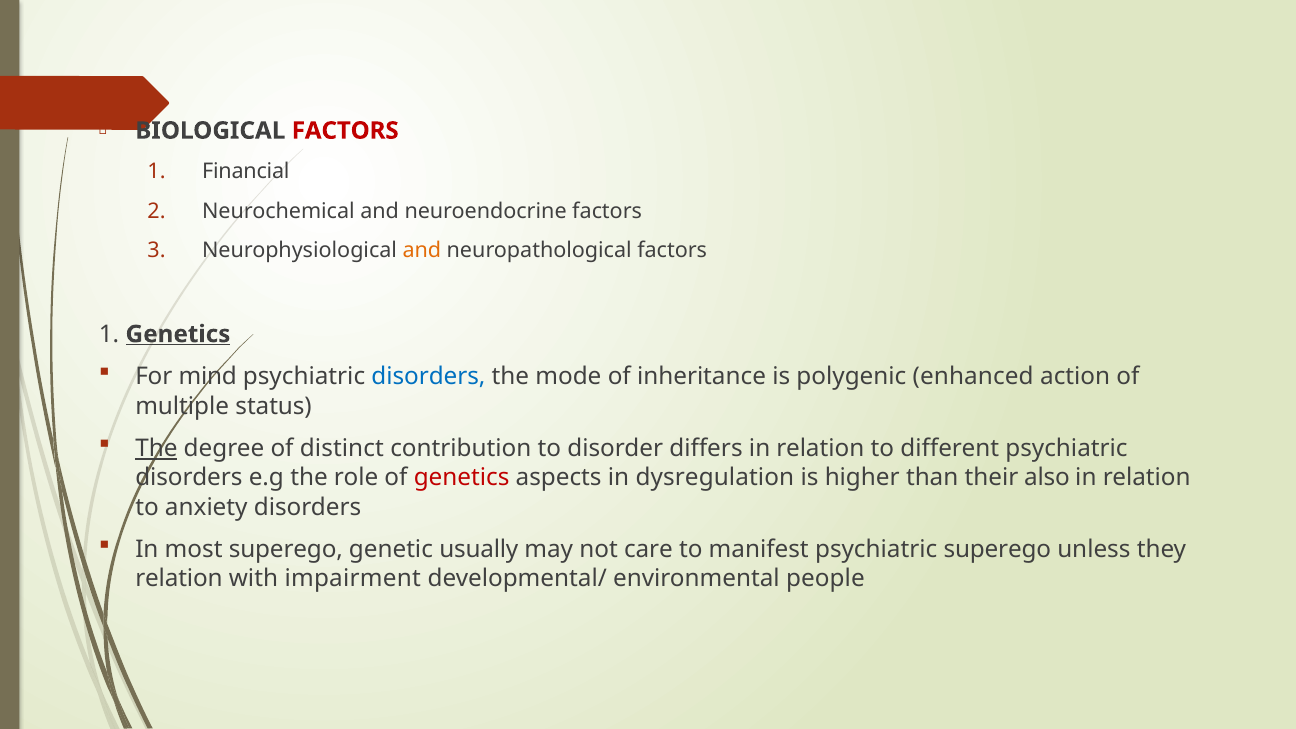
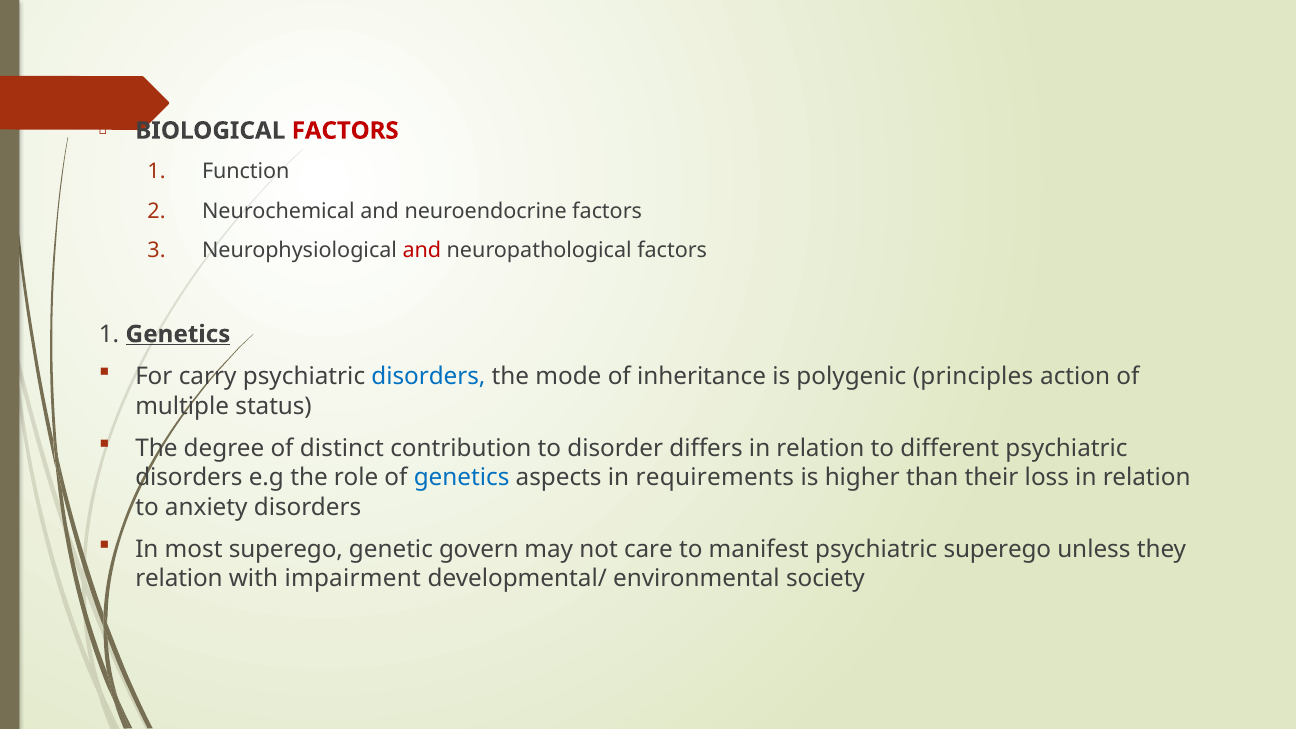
Financial: Financial -> Function
and at (422, 250) colour: orange -> red
mind: mind -> carry
enhanced: enhanced -> principles
The at (156, 449) underline: present -> none
genetics at (462, 478) colour: red -> blue
dysregulation: dysregulation -> requirements
also: also -> loss
usually: usually -> govern
people: people -> society
